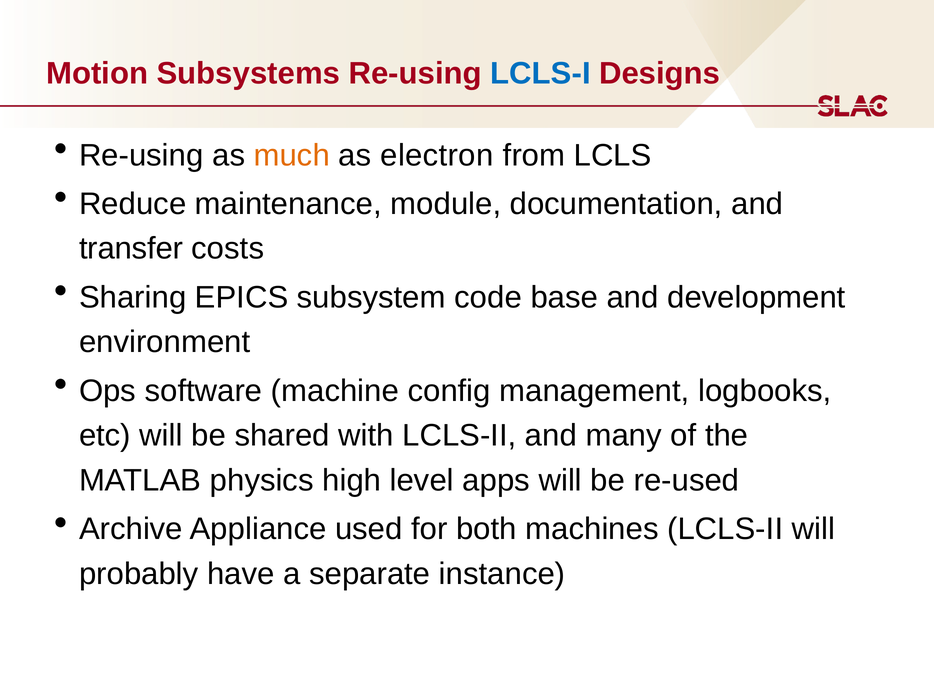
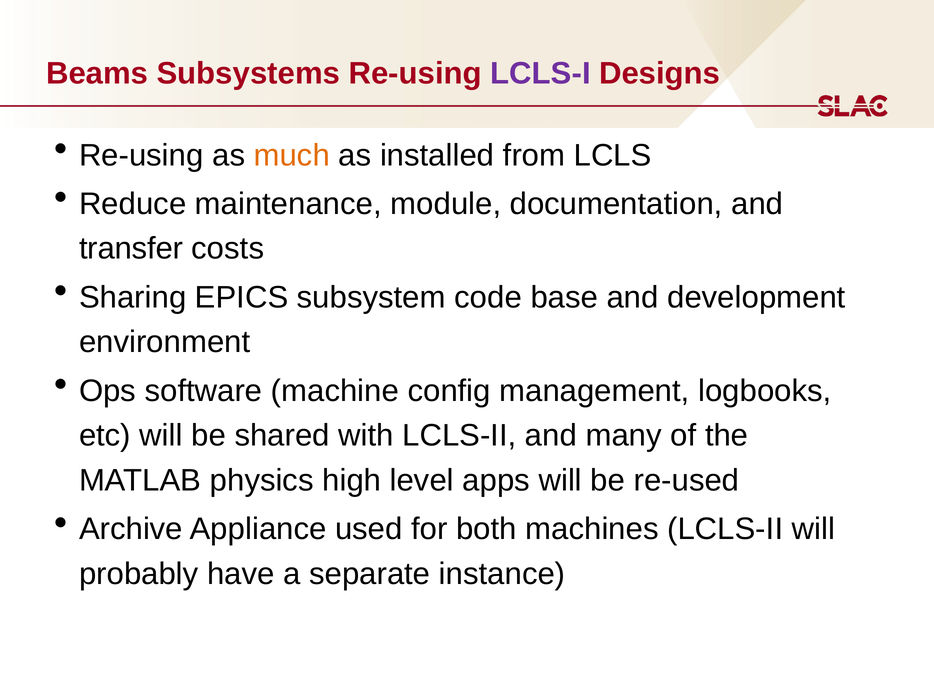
Motion: Motion -> Beams
LCLS-I colour: blue -> purple
electron: electron -> installed
